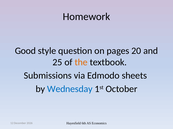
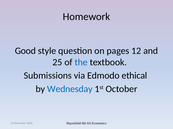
pages 20: 20 -> 12
the colour: orange -> blue
sheets: sheets -> ethical
